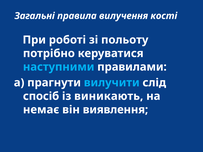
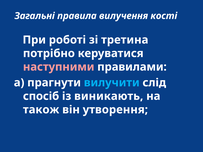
польоту: польоту -> третина
наступними colour: light blue -> pink
немає: немає -> також
виявлення: виявлення -> утворення
